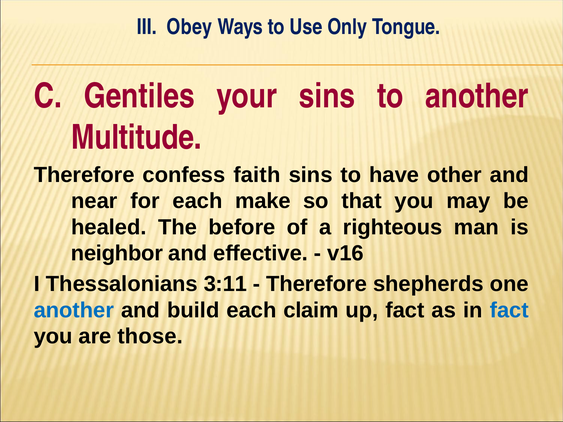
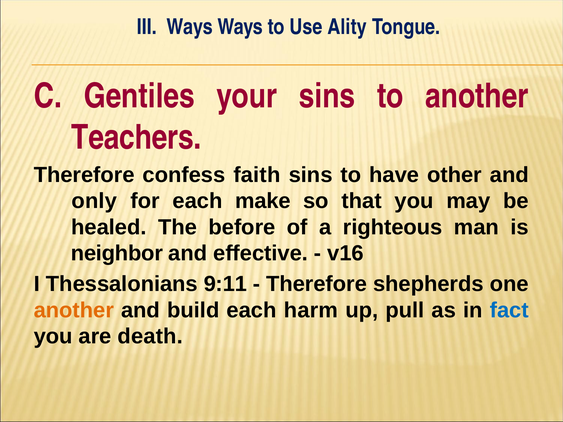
III Obey: Obey -> Ways
Only: Only -> Ality
Multitude: Multitude -> Teachers
near: near -> only
3:11: 3:11 -> 9:11
another at (74, 310) colour: blue -> orange
claim: claim -> harm
up fact: fact -> pull
those: those -> death
